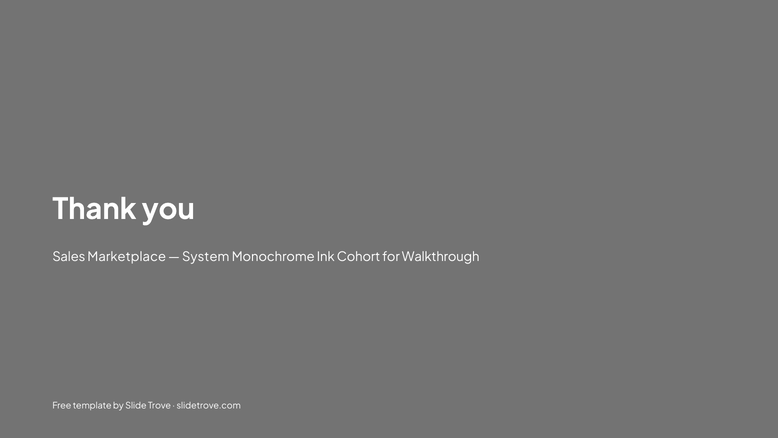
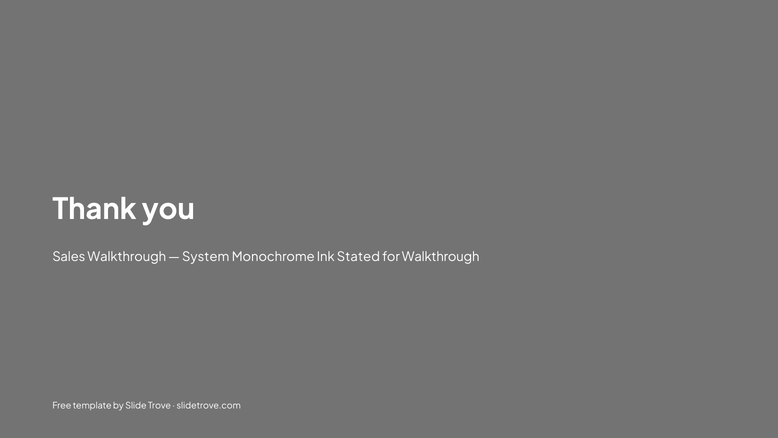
Sales Marketplace: Marketplace -> Walkthrough
Cohort: Cohort -> Stated
